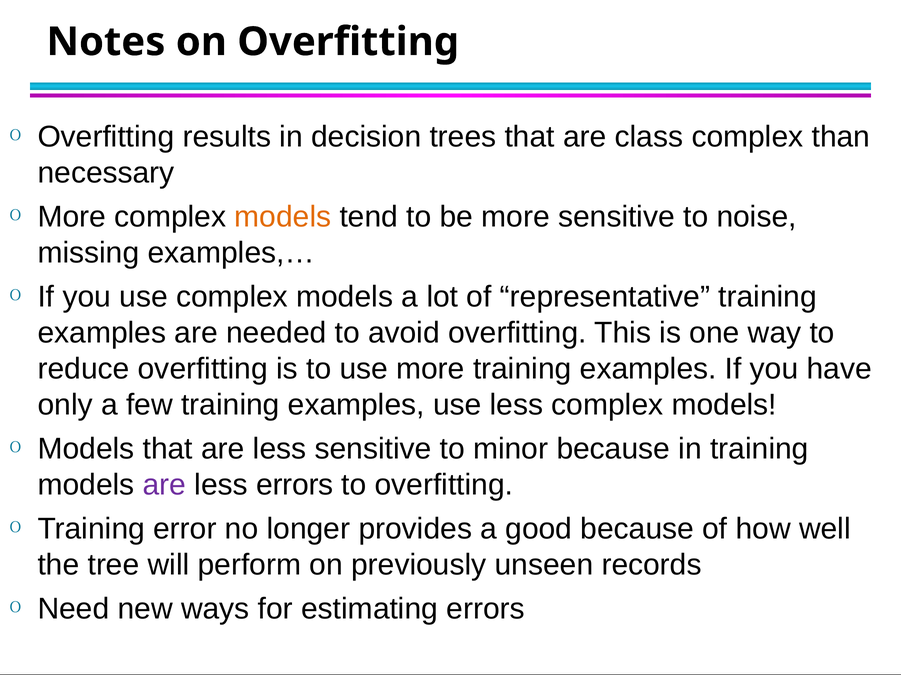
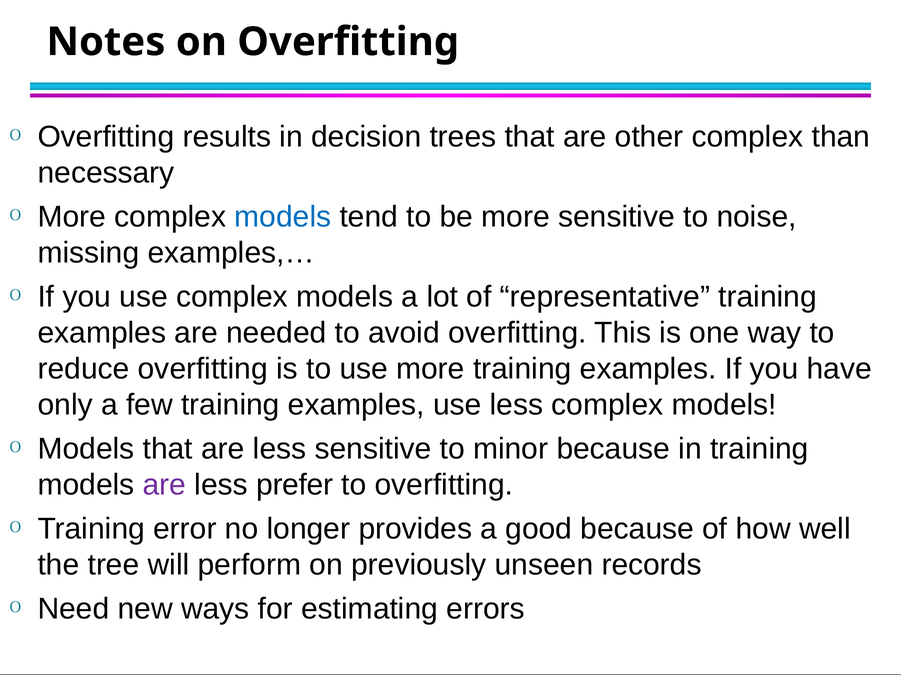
class: class -> other
models at (283, 217) colour: orange -> blue
less errors: errors -> prefer
